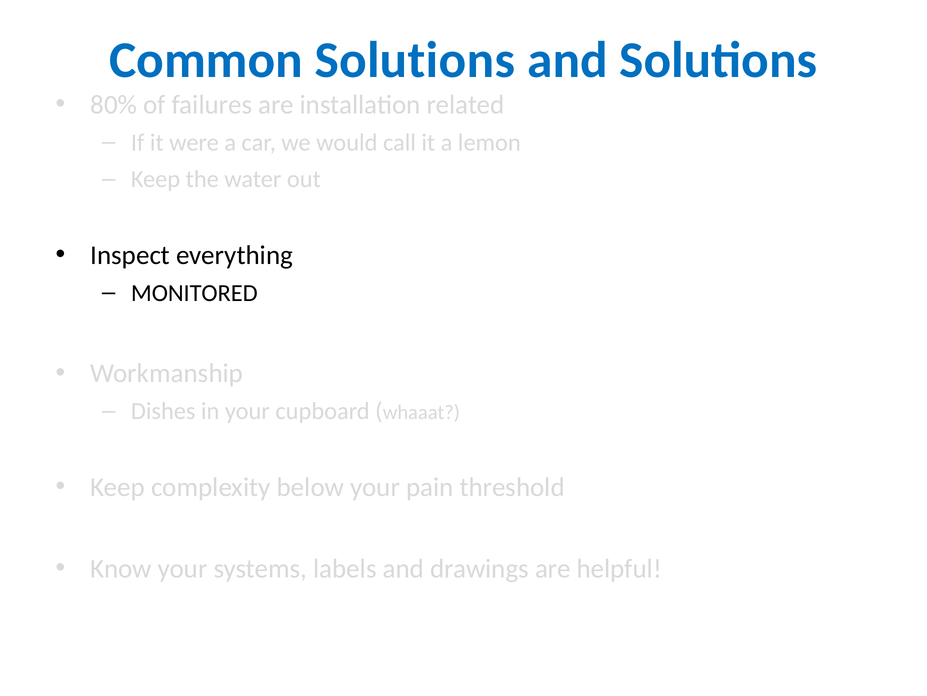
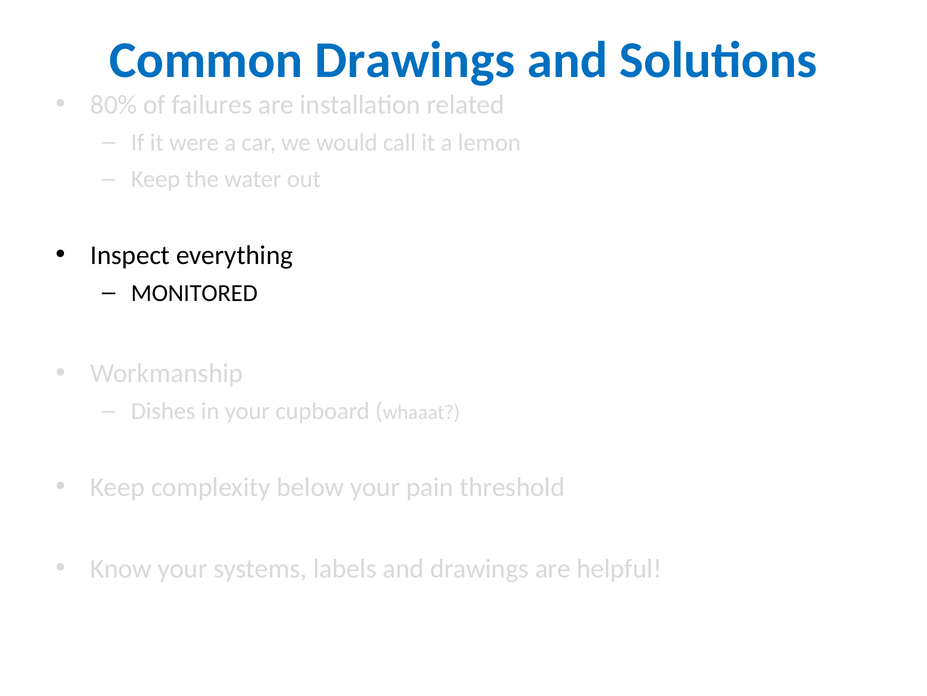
Common Solutions: Solutions -> Drawings
